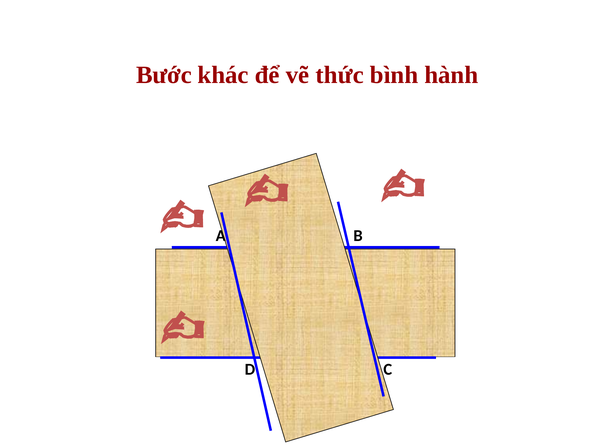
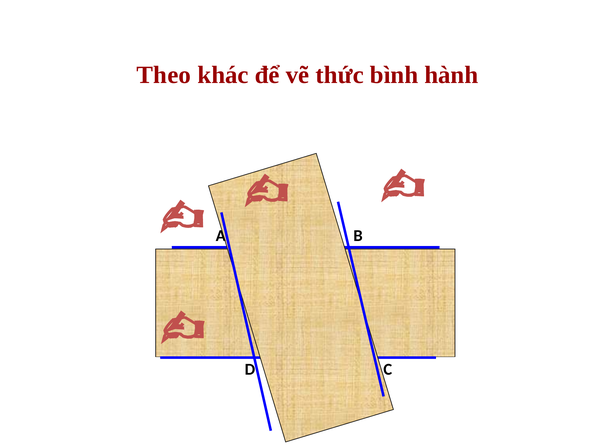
Bước: Bước -> Theo
